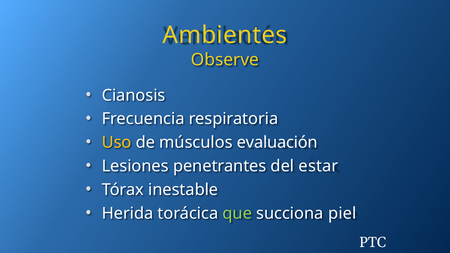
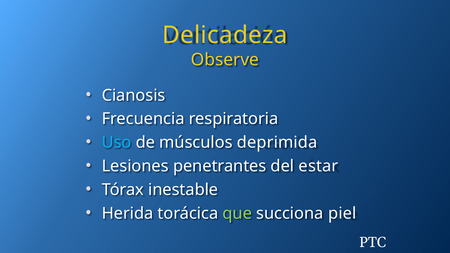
Ambientes: Ambientes -> Delicadeza
Uso colour: yellow -> light blue
evaluación: evaluación -> deprimida
